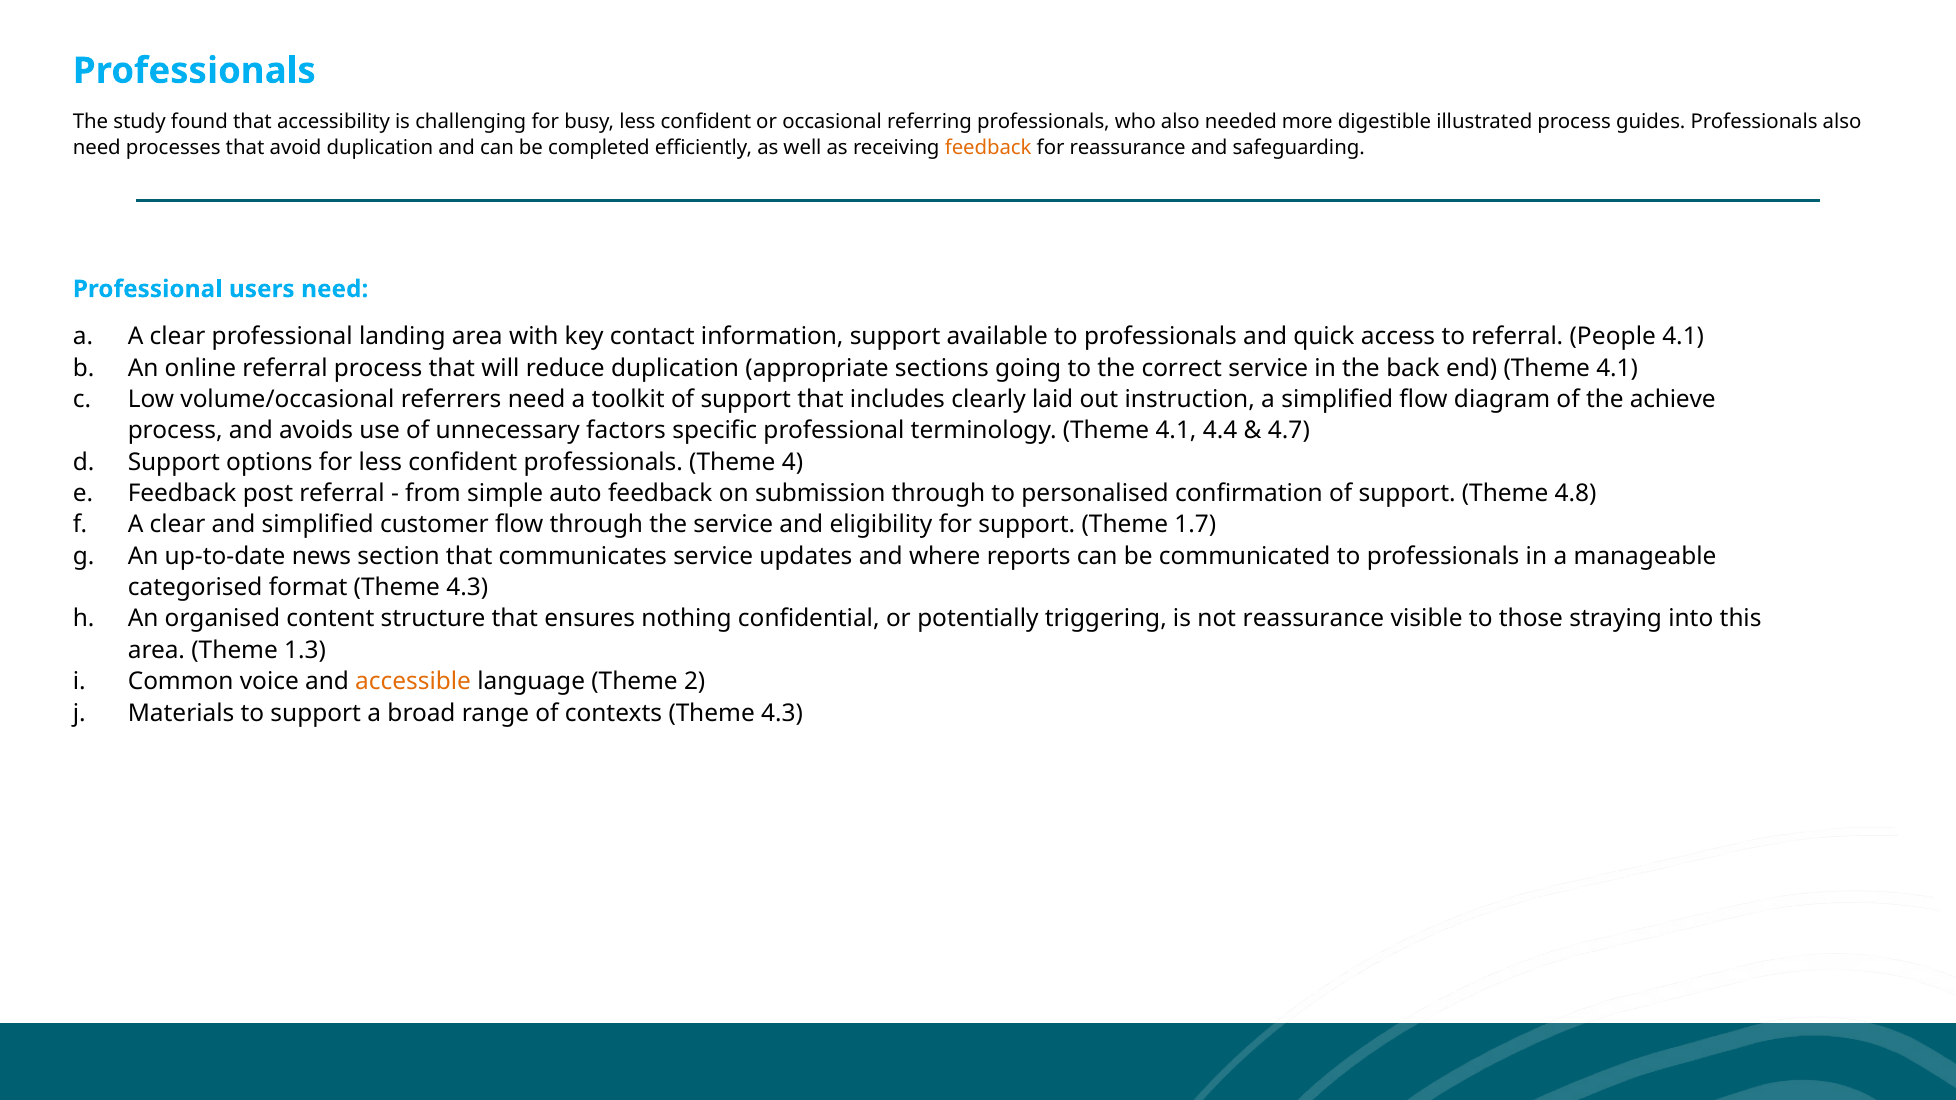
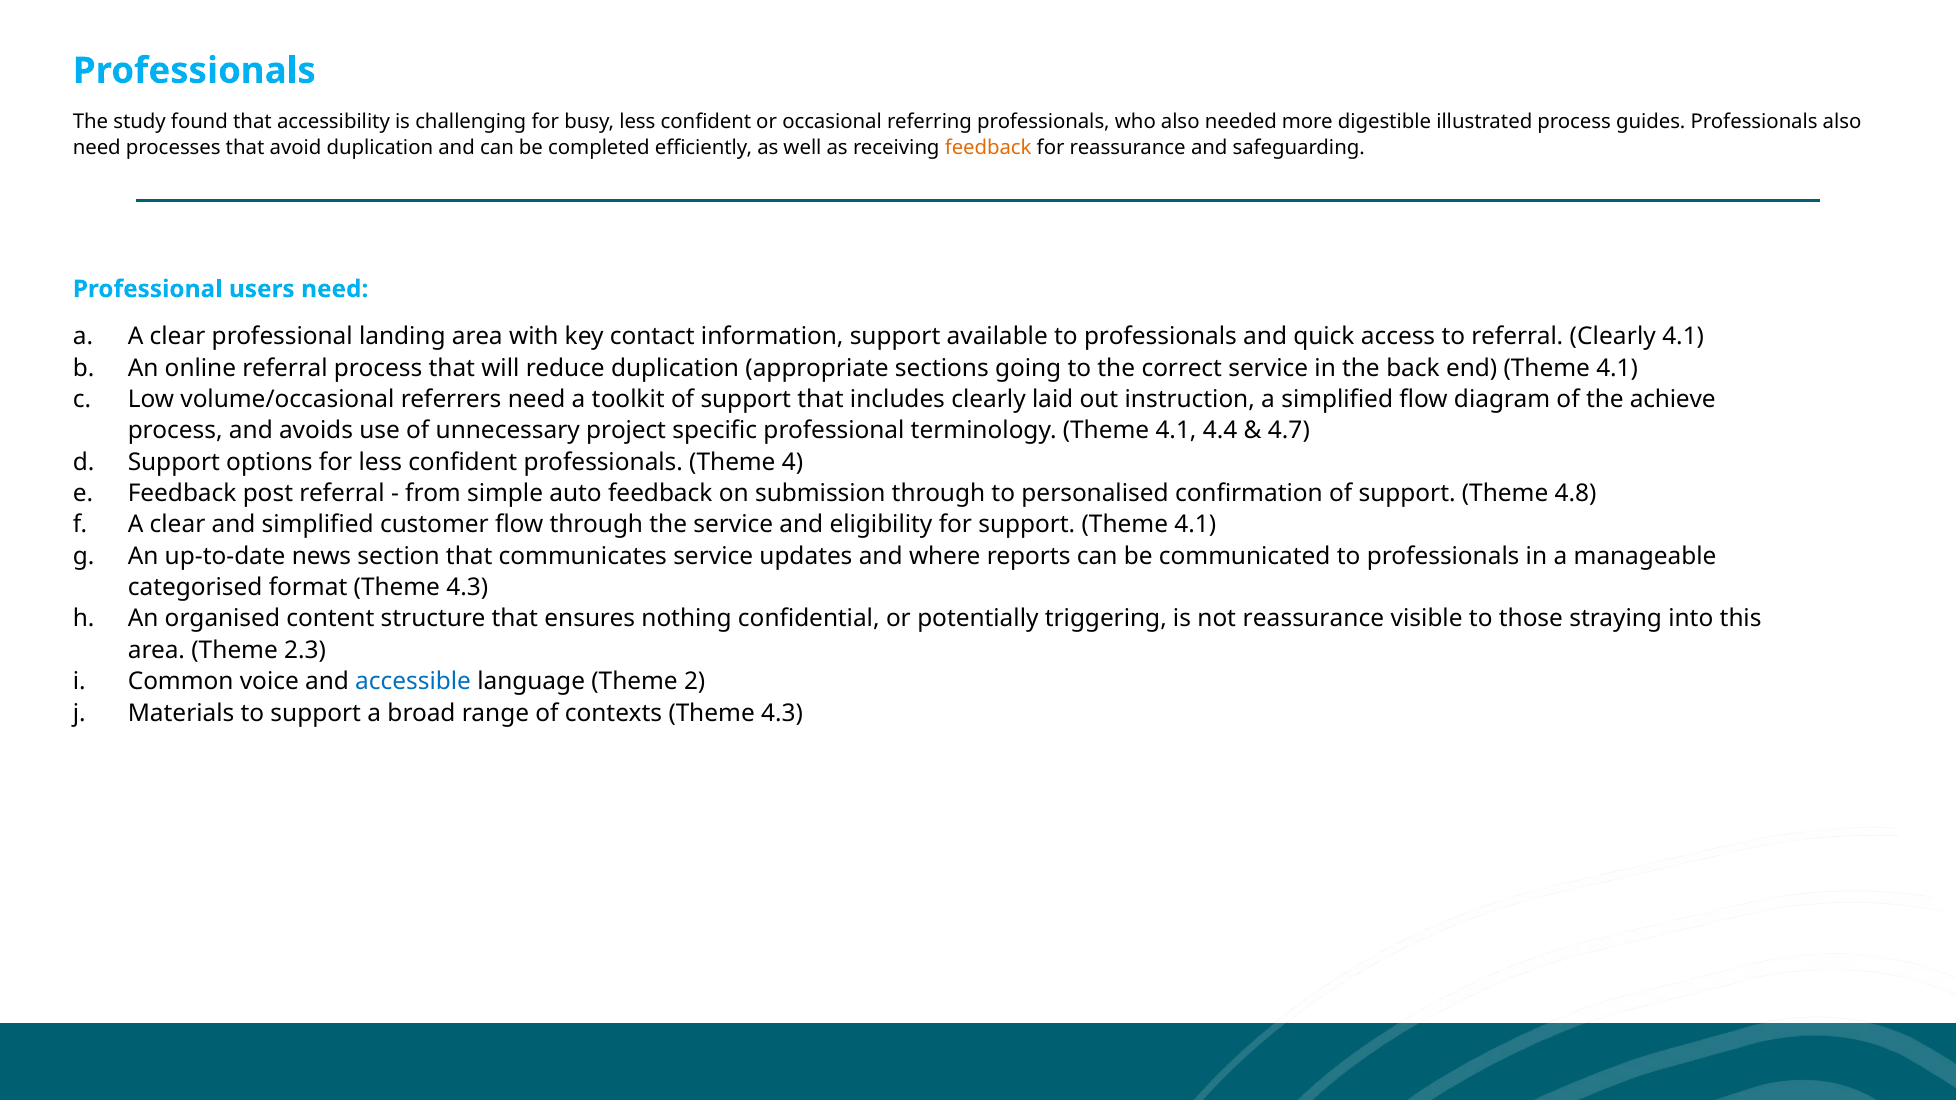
referral People: People -> Clearly
factors: factors -> project
support Theme 1.7: 1.7 -> 4.1
1.3: 1.3 -> 2.3
accessible colour: orange -> blue
